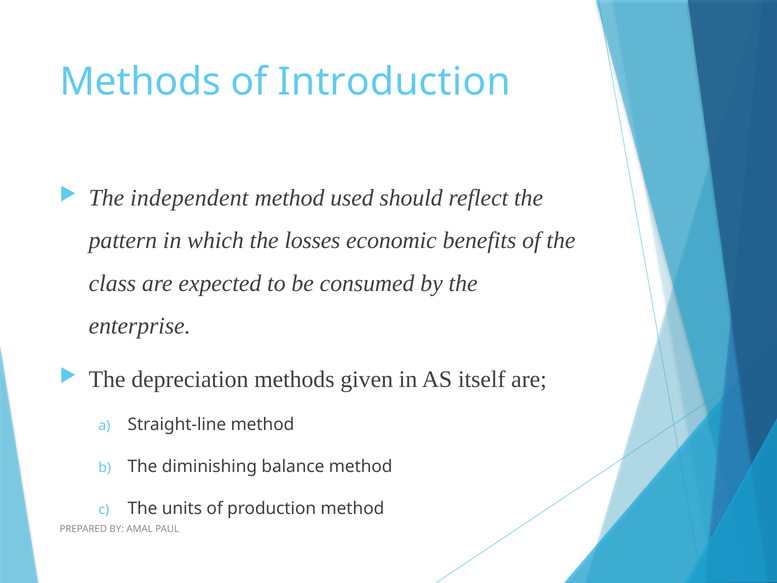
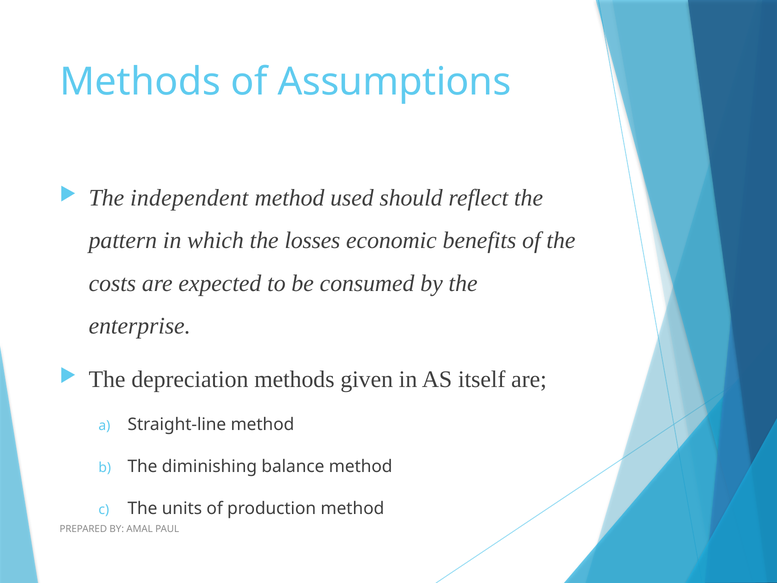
Introduction: Introduction -> Assumptions
class: class -> costs
